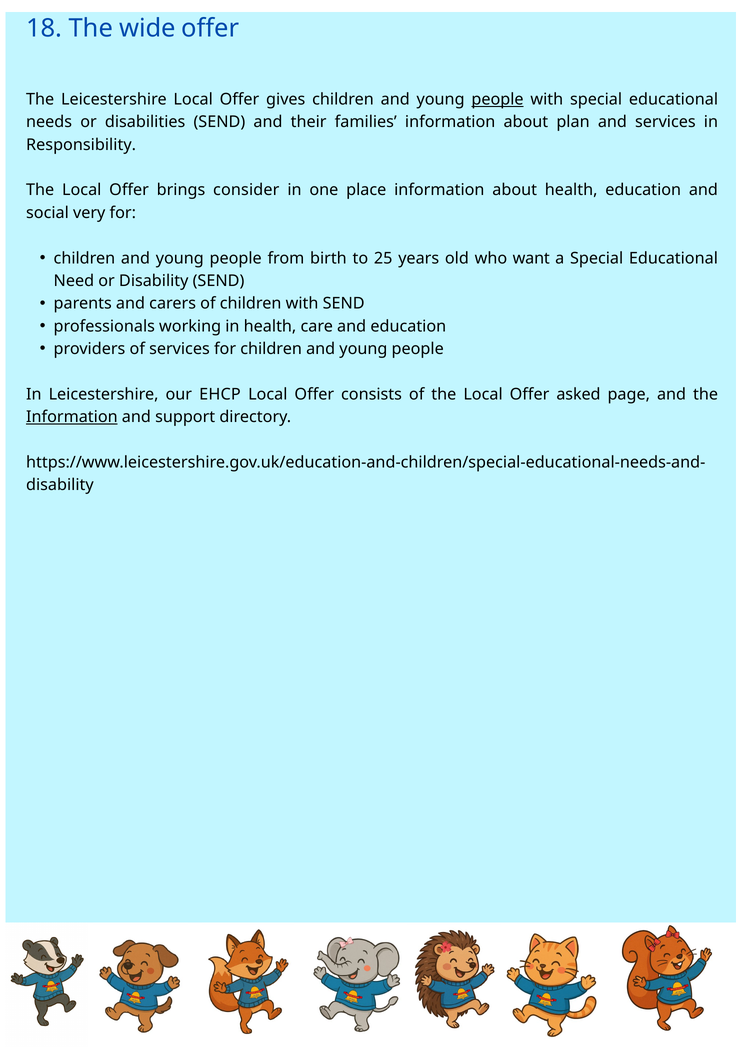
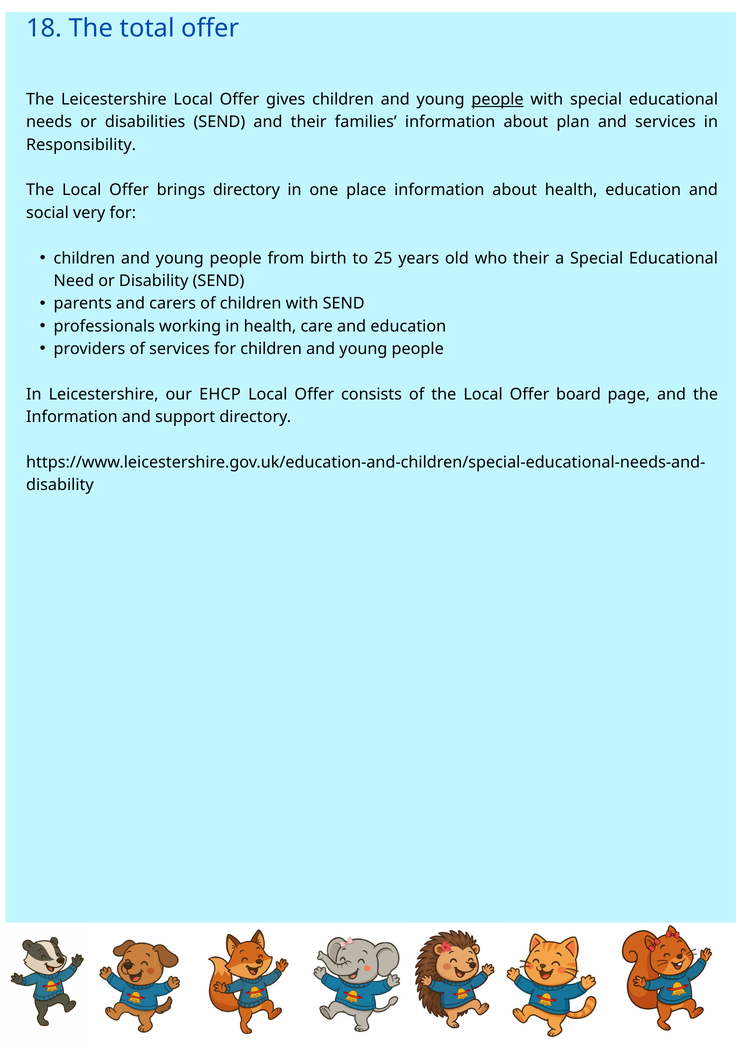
wide: wide -> total
brings consider: consider -> directory
who want: want -> their
asked: asked -> board
Information at (72, 417) underline: present -> none
